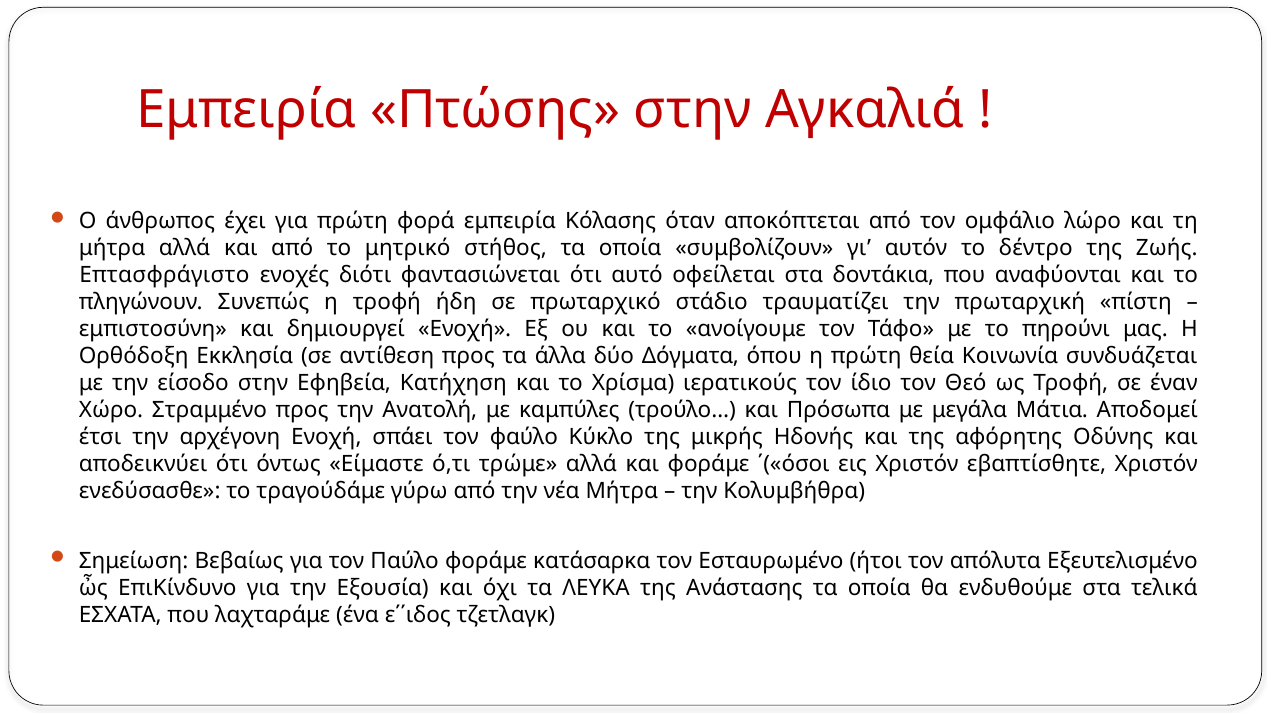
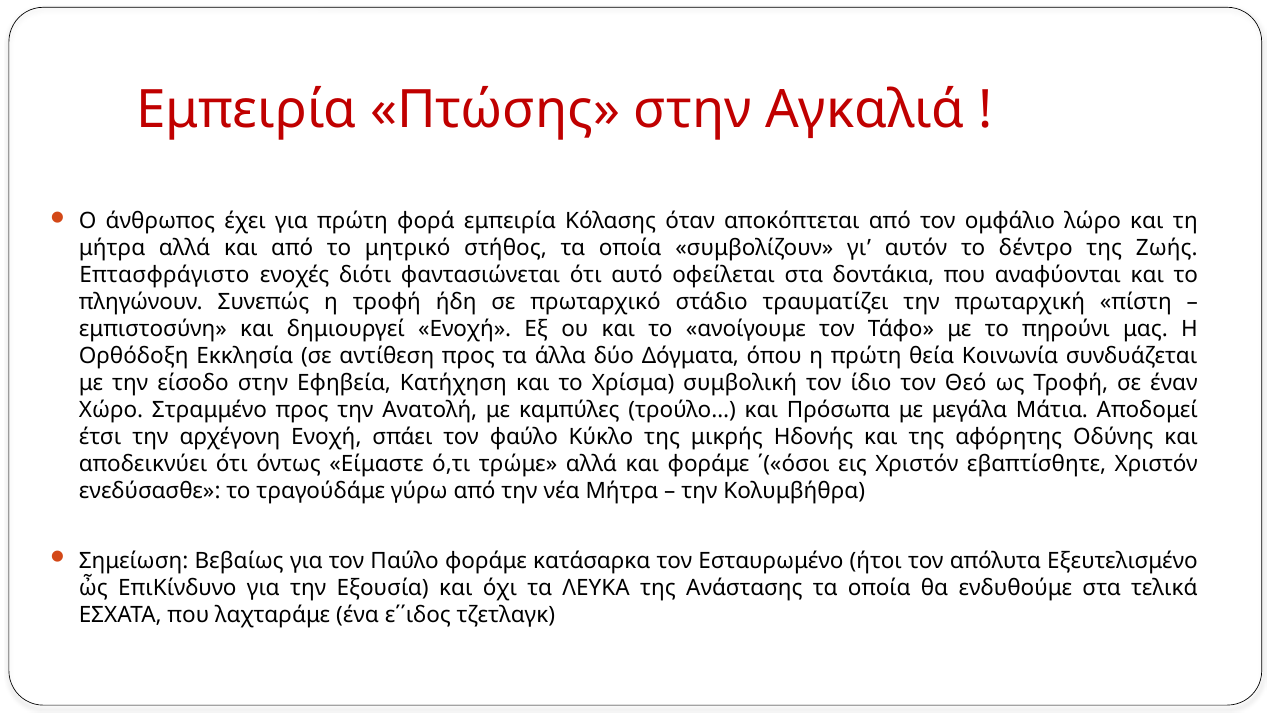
ιερατικούς: ιερατικούς -> συμβολική
